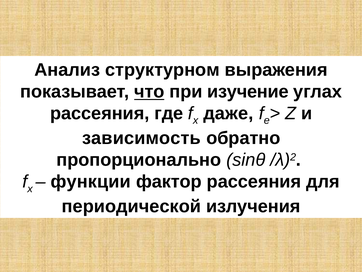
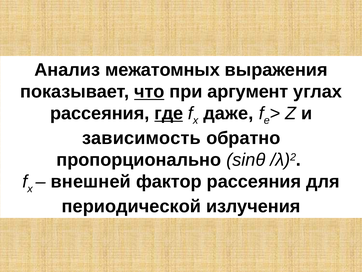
структурном: структурном -> межатомных
изучение: изучение -> аргумент
где underline: none -> present
функции: функции -> внешней
